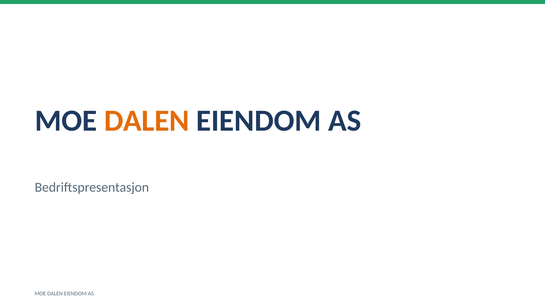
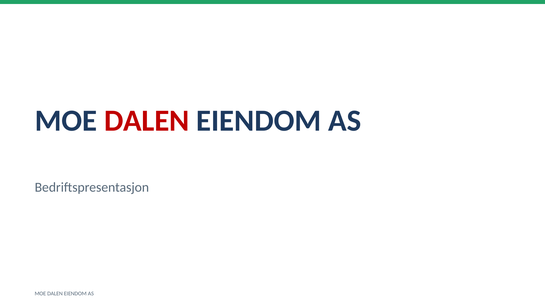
DALEN at (147, 121) colour: orange -> red
